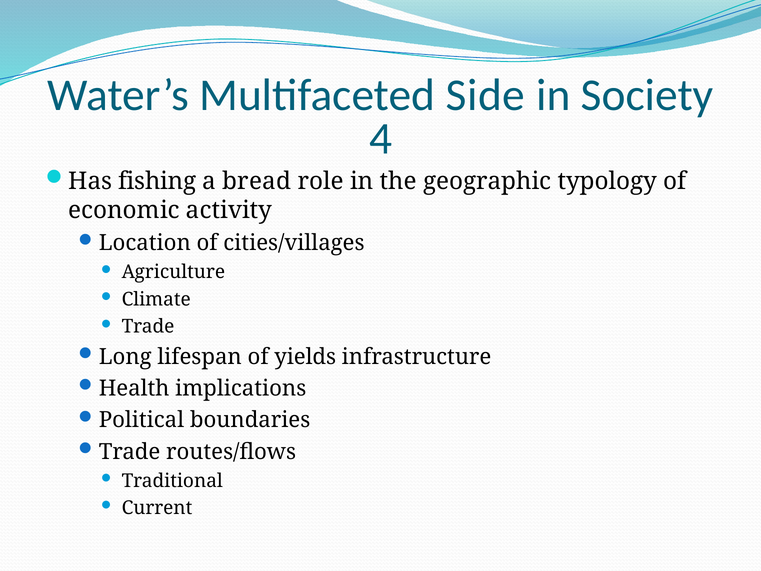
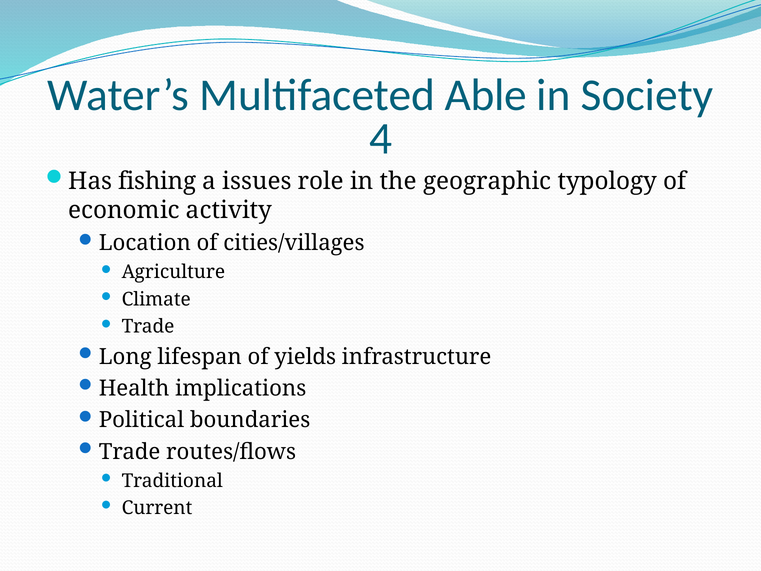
Side: Side -> Able
bread: bread -> issues
